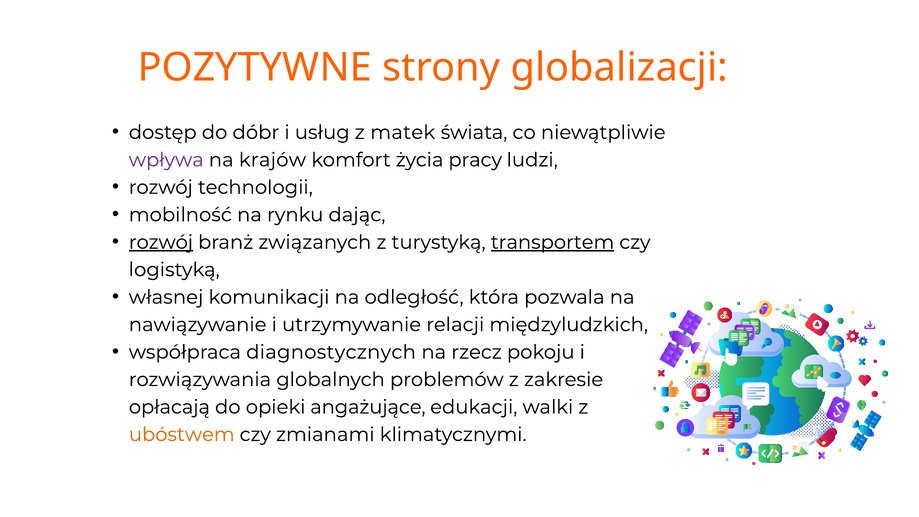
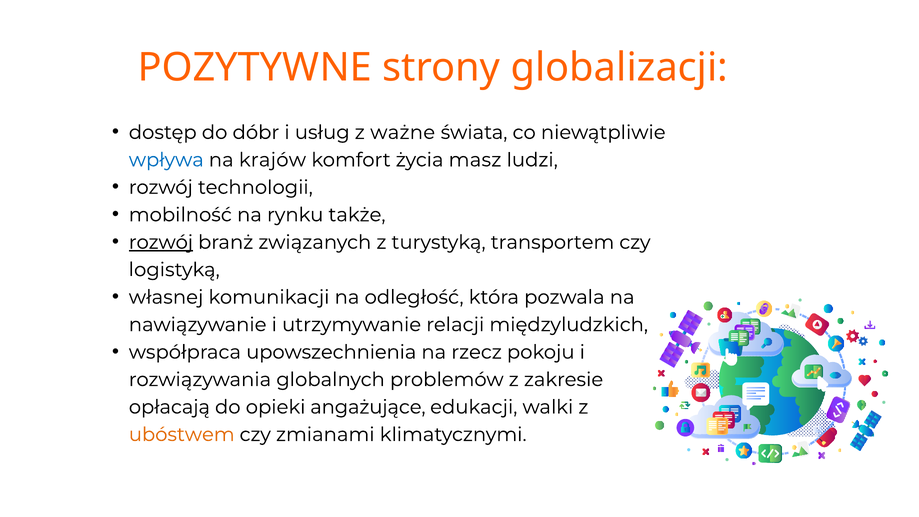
matek: matek -> ważne
wpływa colour: purple -> blue
pracy: pracy -> masz
dając: dając -> także
transportem underline: present -> none
diagnostycznych: diagnostycznych -> upowszechnienia
